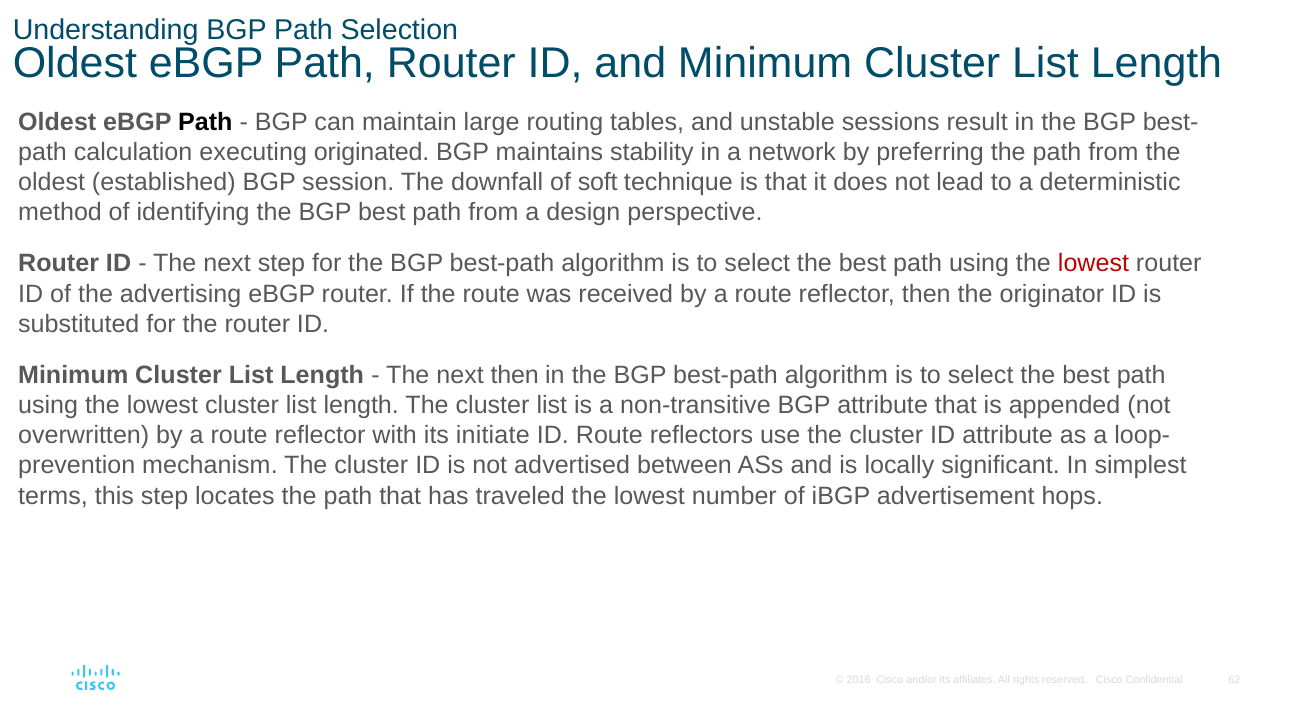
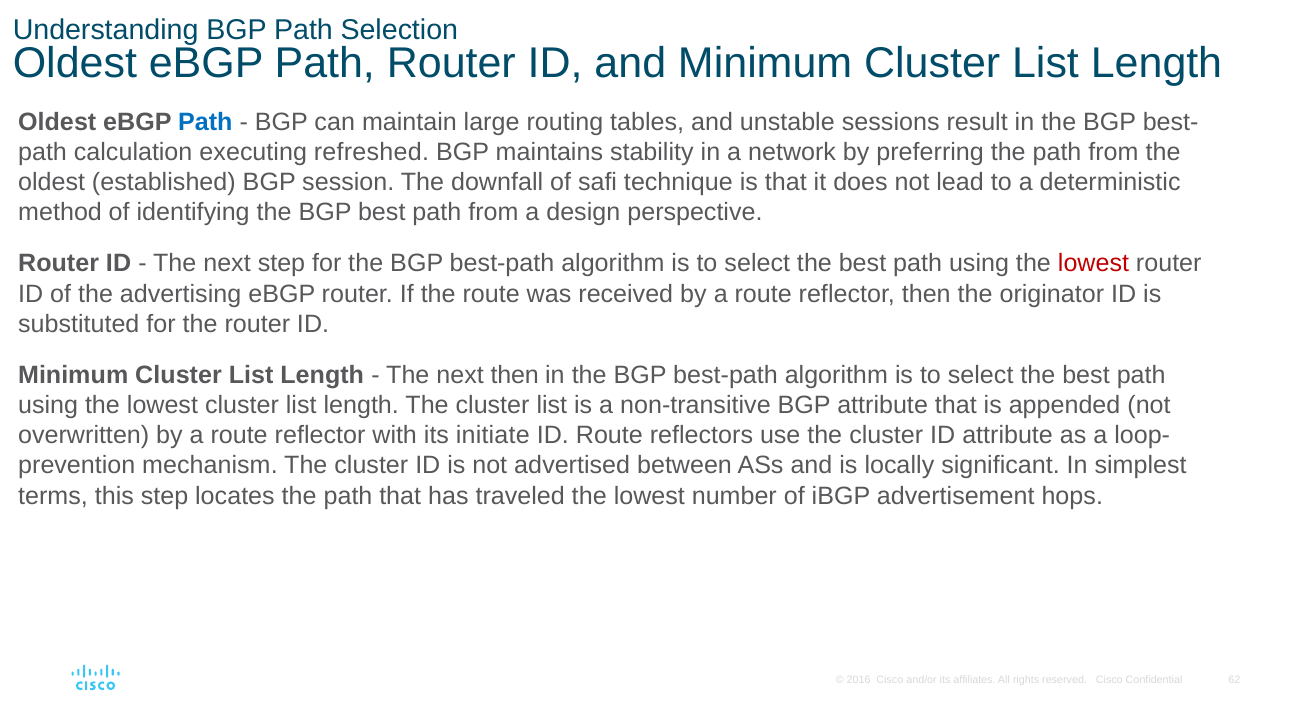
Path at (205, 122) colour: black -> blue
originated: originated -> refreshed
soft: soft -> safi
